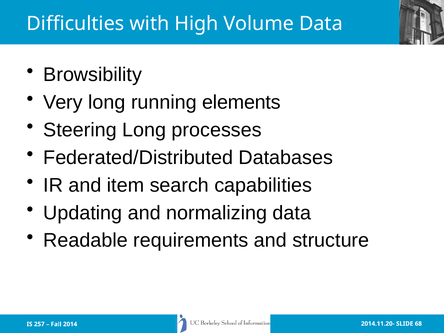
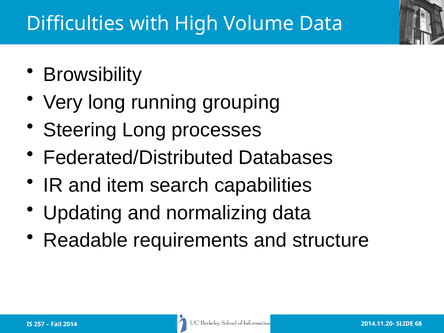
elements: elements -> grouping
